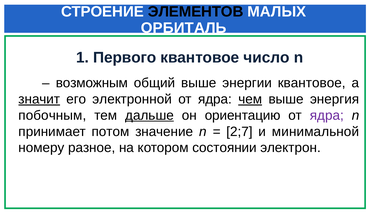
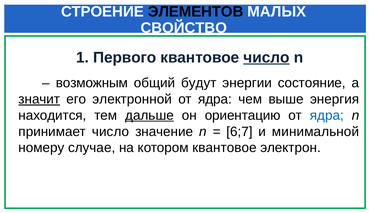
ОРБИТАЛЬ: ОРБИТАЛЬ -> СВОЙСТВО
число at (266, 57) underline: none -> present
общий выше: выше -> будут
энергии квантовое: квантовое -> состояние
чем underline: present -> none
побочным: побочным -> находится
ядра at (327, 115) colour: purple -> blue
принимает потом: потом -> число
2;7: 2;7 -> 6;7
разное: разное -> случае
котором состоянии: состоянии -> квантовое
